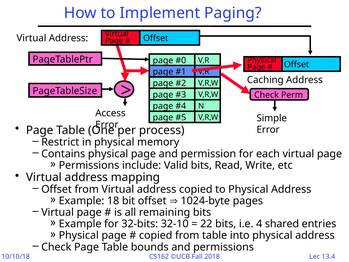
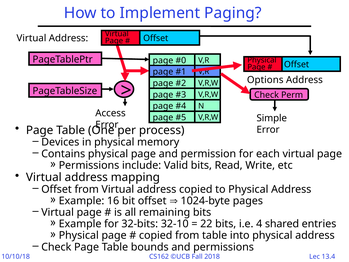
Caching: Caching -> Options
Restrict: Restrict -> Devices
18: 18 -> 16
